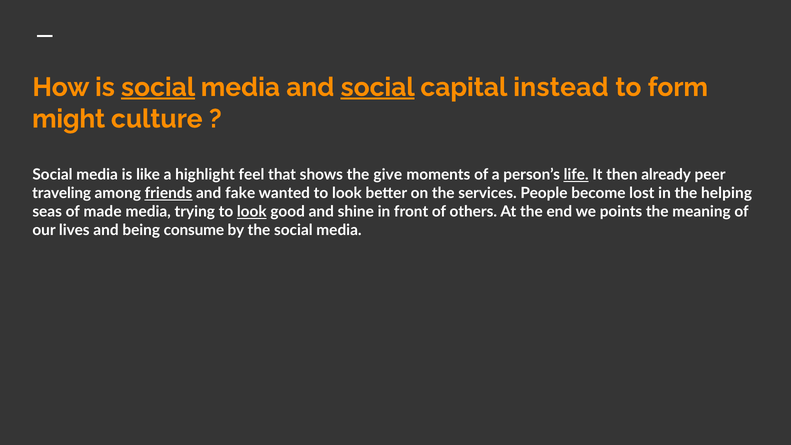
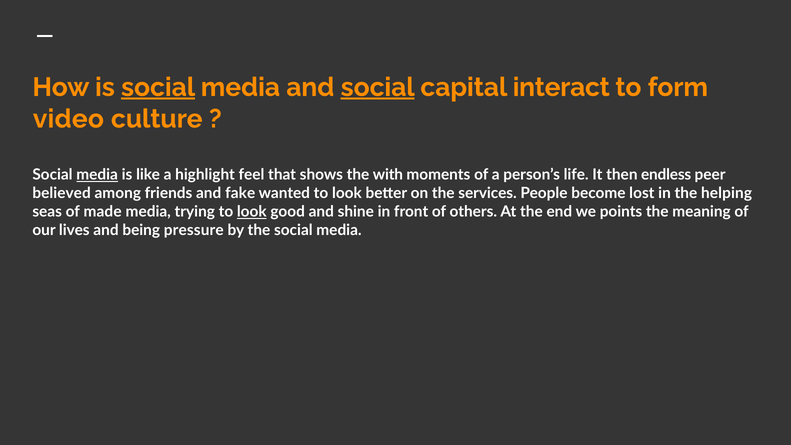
instead: instead -> interact
might: might -> video
media at (97, 175) underline: none -> present
give: give -> with
life underline: present -> none
already: already -> endless
traveling: traveling -> believed
friends underline: present -> none
consume: consume -> pressure
